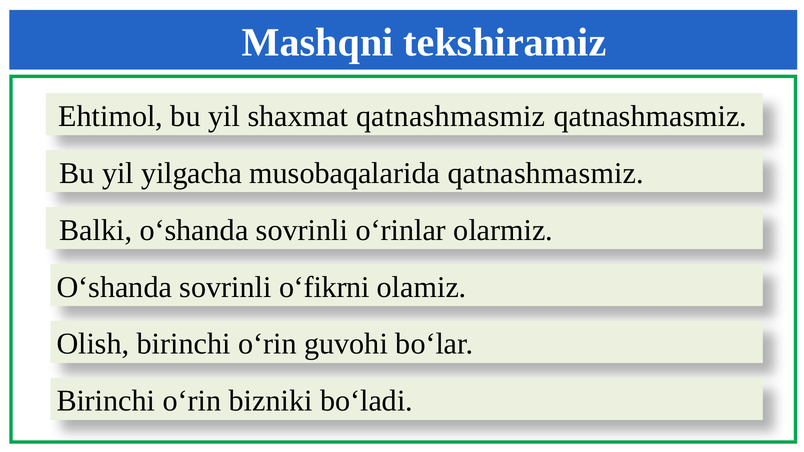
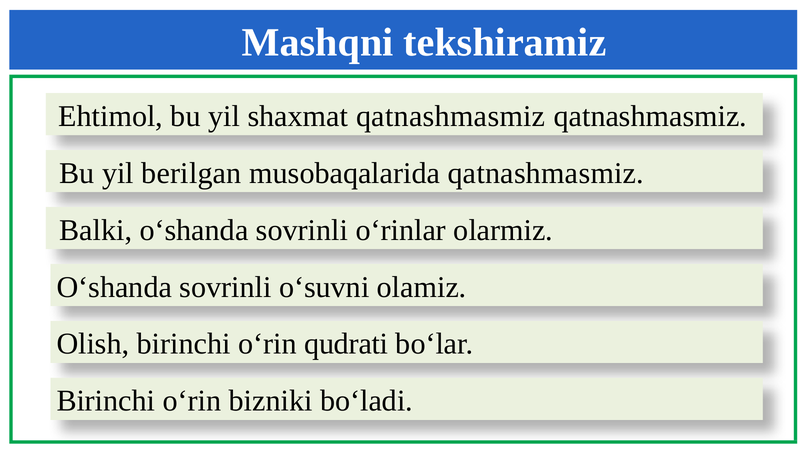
yilgacha: yilgacha -> berilgan
o‘fikrni: o‘fikrni -> o‘suvni
guvohi: guvohi -> qudrati
